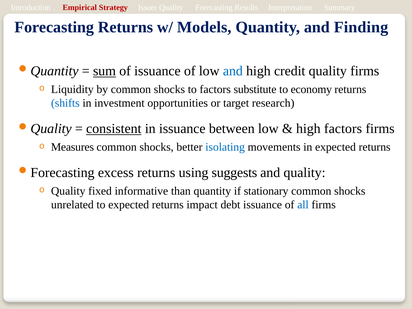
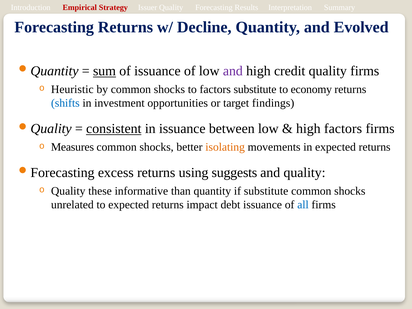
Models: Models -> Decline
Finding: Finding -> Evolved
and at (233, 71) colour: blue -> purple
Liquidity: Liquidity -> Heuristic
research: research -> findings
isolating colour: blue -> orange
fixed: fixed -> these
if stationary: stationary -> substitute
